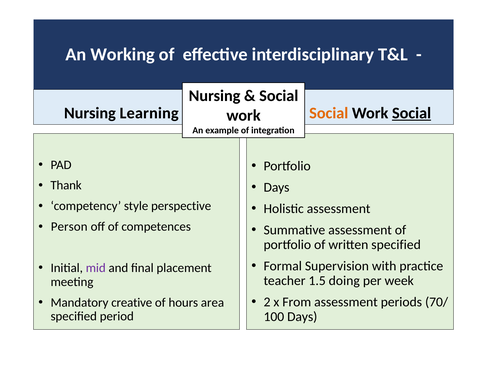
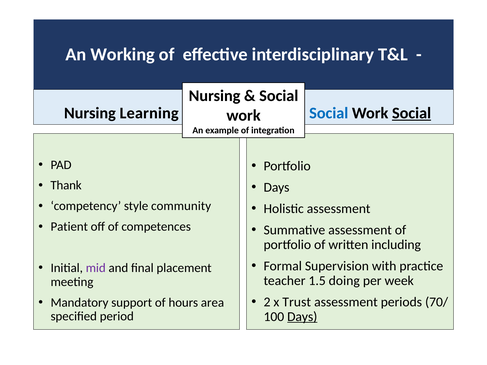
Social at (329, 113) colour: orange -> blue
perspective: perspective -> community
Person: Person -> Patient
written specified: specified -> including
From: From -> Trust
creative: creative -> support
Days at (302, 317) underline: none -> present
